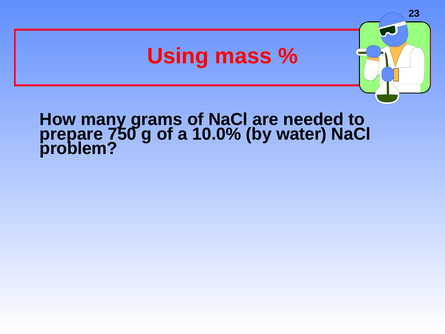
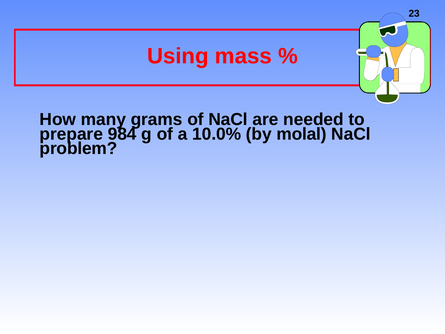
750: 750 -> 984
water: water -> molal
